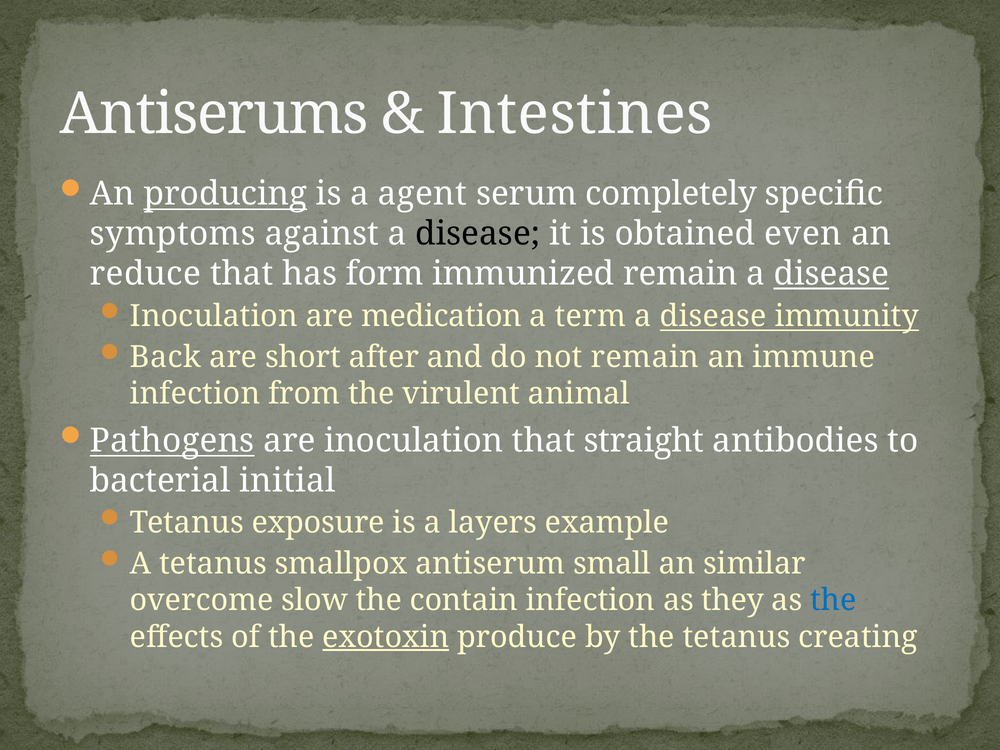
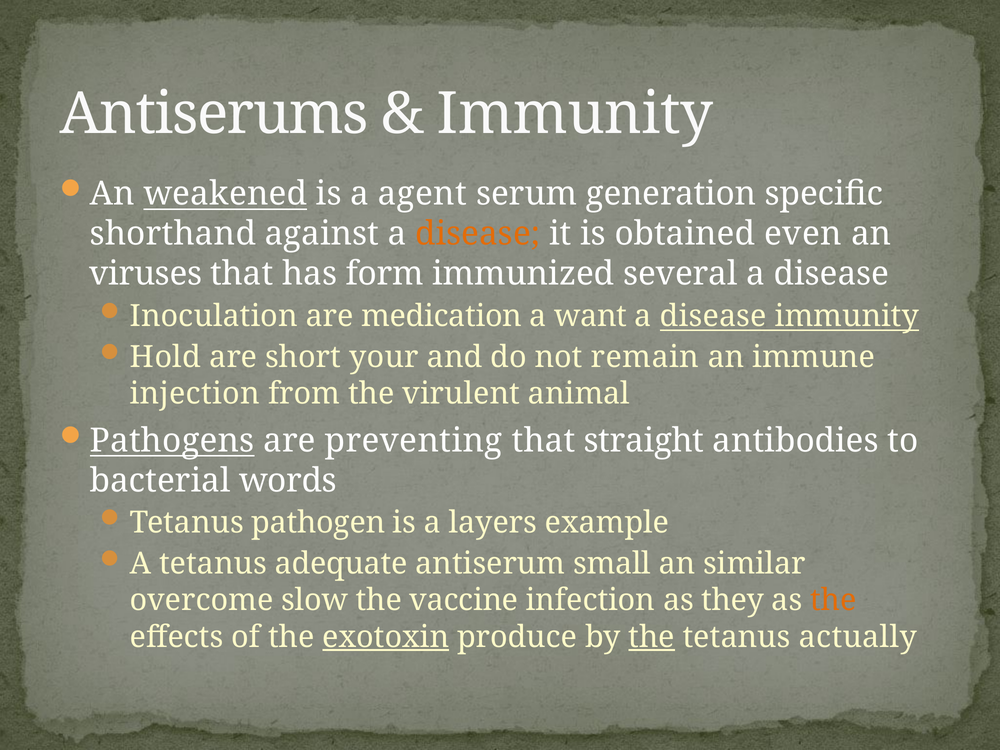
Intestines at (575, 114): Intestines -> Immunity
producing: producing -> weakened
completely: completely -> generation
symptoms: symptoms -> shorthand
disease at (478, 234) colour: black -> orange
reduce: reduce -> viruses
immunized remain: remain -> several
disease at (831, 274) underline: present -> none
term: term -> want
Back: Back -> Hold
after: after -> your
infection at (195, 394): infection -> injection
are inoculation: inoculation -> preventing
initial: initial -> words
exposure: exposure -> pathogen
smallpox: smallpox -> adequate
contain: contain -> vaccine
the at (833, 600) colour: blue -> orange
the at (652, 637) underline: none -> present
creating: creating -> actually
